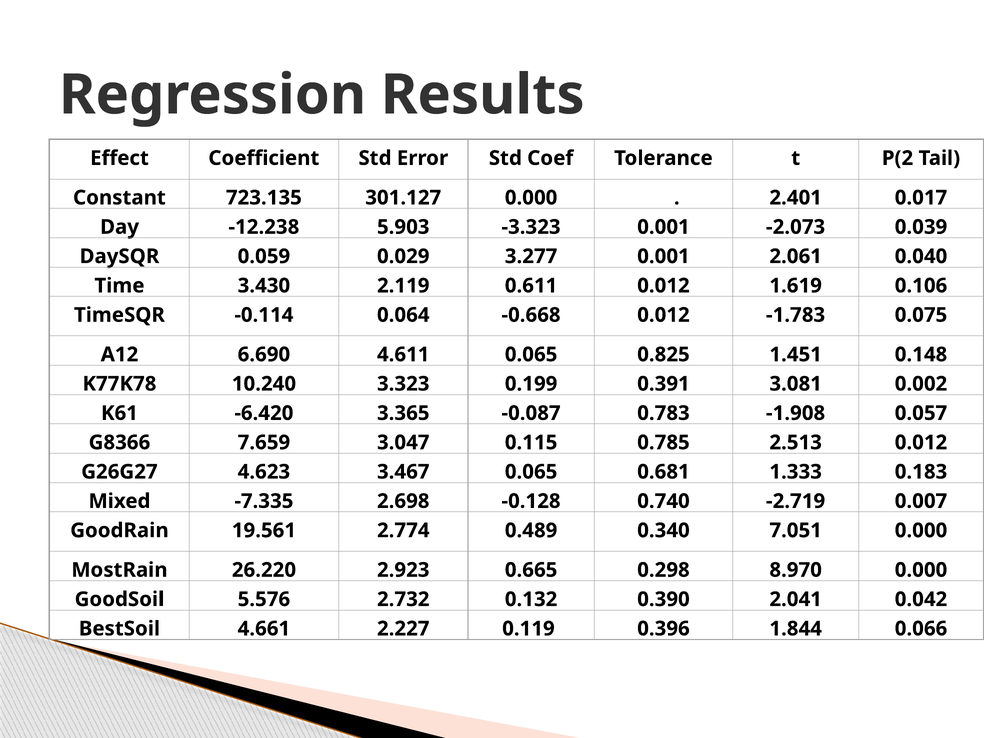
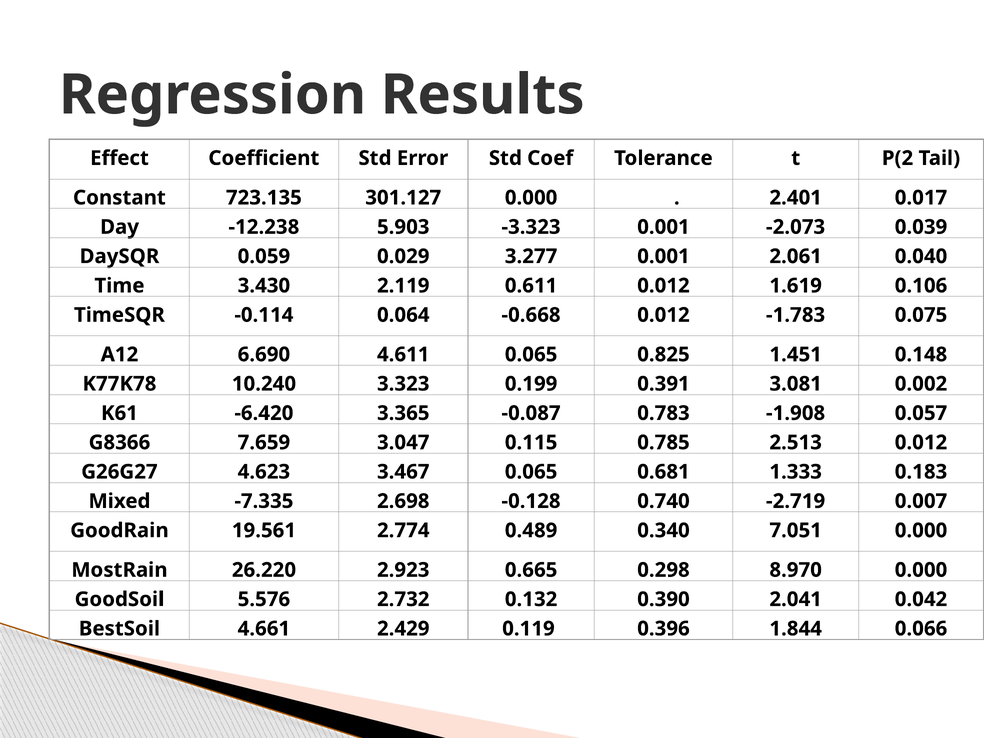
2.227: 2.227 -> 2.429
